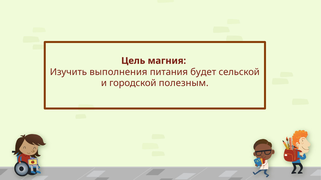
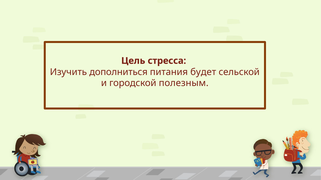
магния: магния -> стресса
выполнения: выполнения -> дополниться
